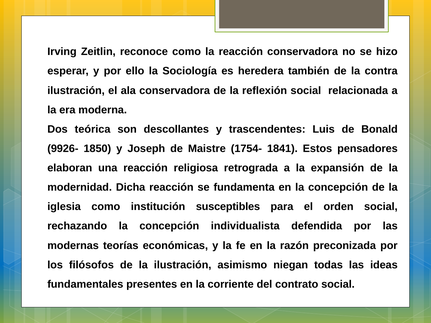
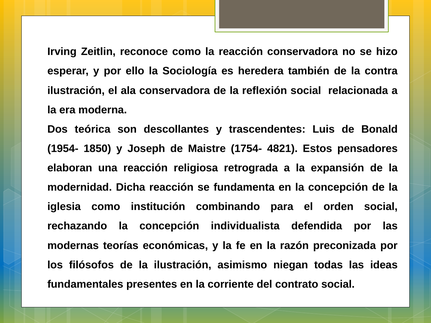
9926-: 9926- -> 1954-
1841: 1841 -> 4821
susceptibles: susceptibles -> combinando
